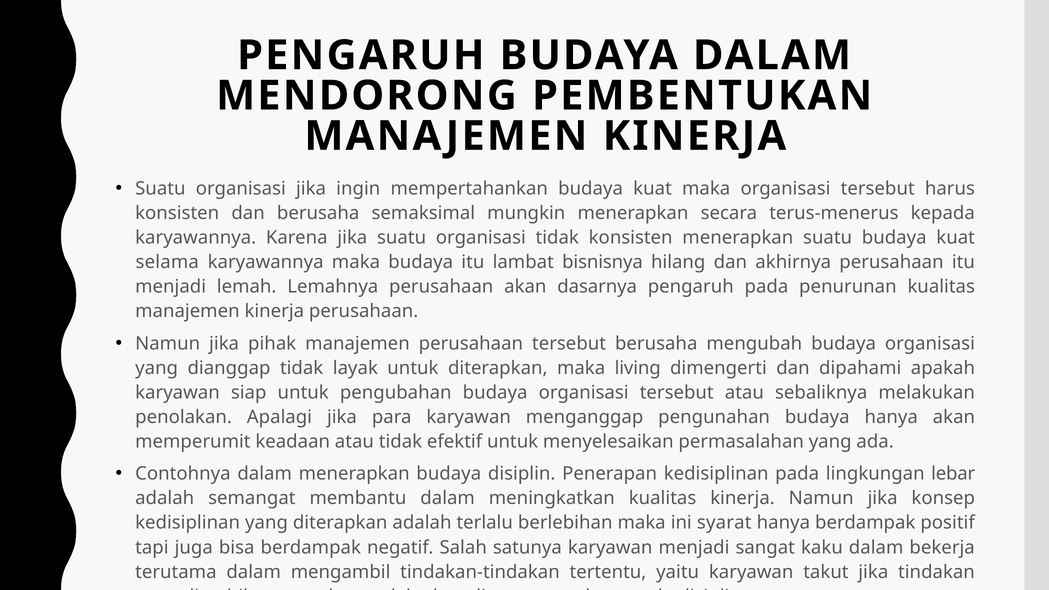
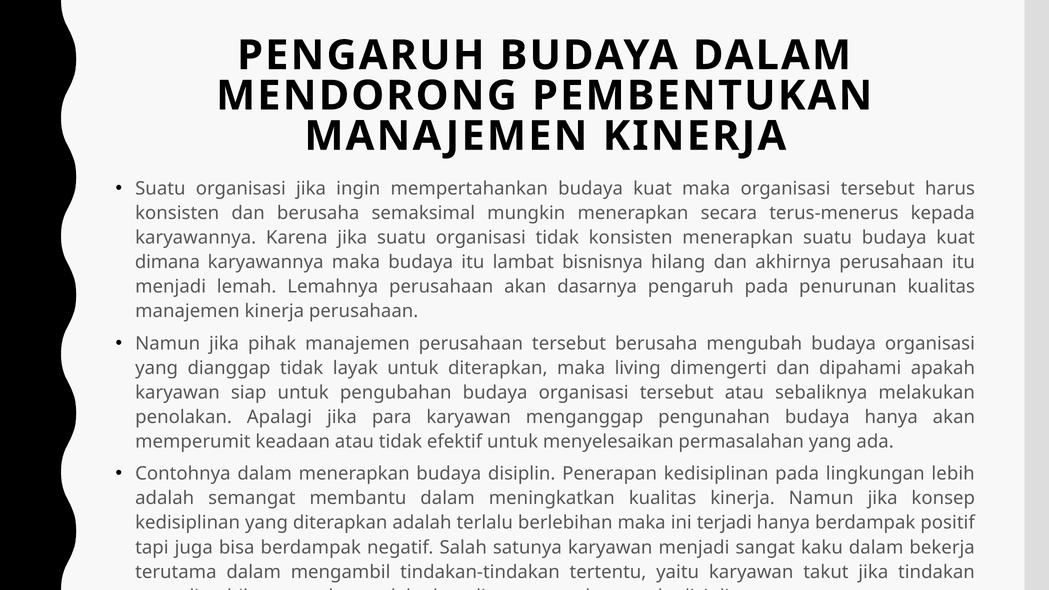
selama: selama -> dimana
lebar: lebar -> lebih
syarat: syarat -> terjadi
